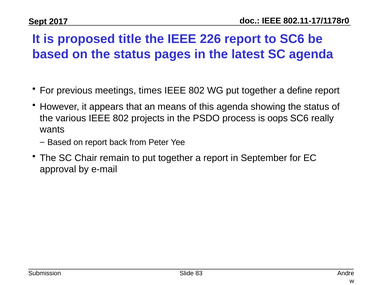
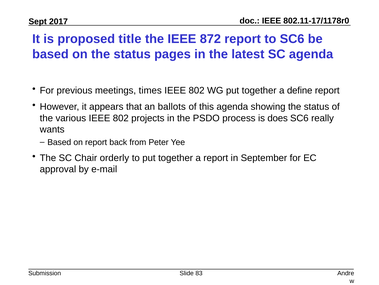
226: 226 -> 872
means: means -> ballots
oops: oops -> does
remain: remain -> orderly
